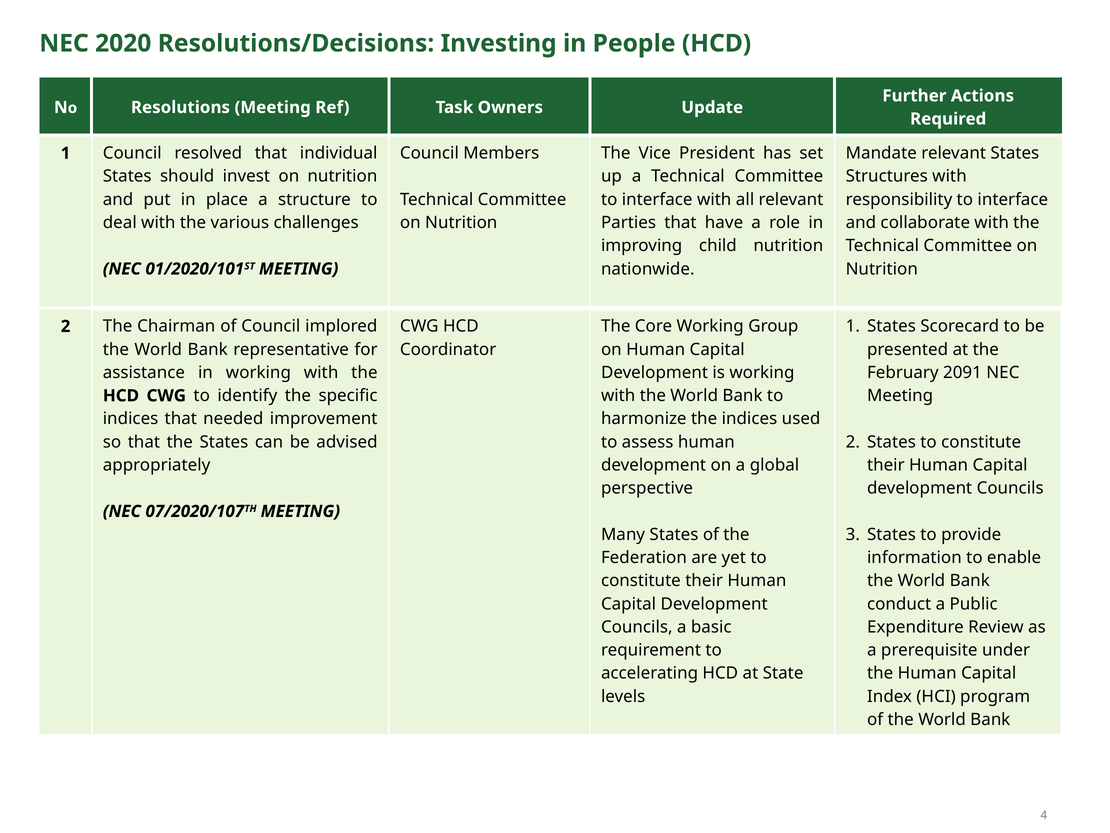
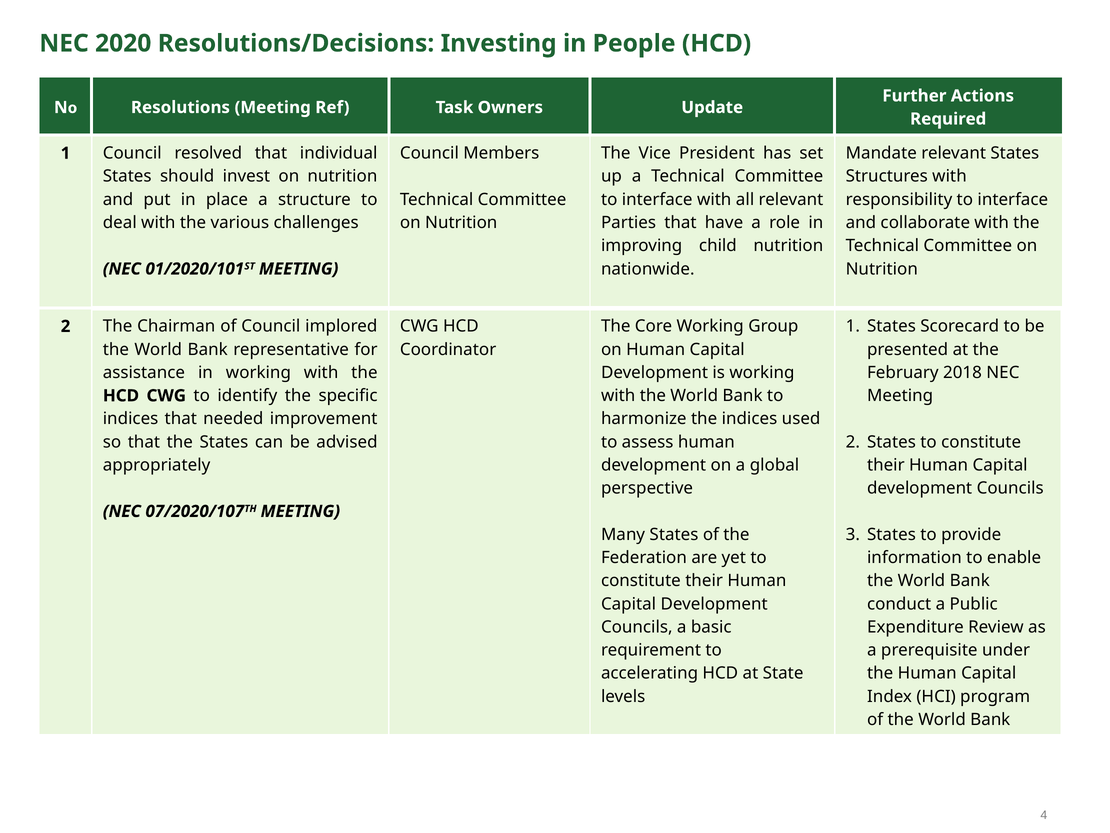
2091: 2091 -> 2018
